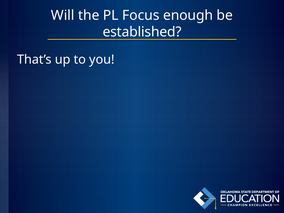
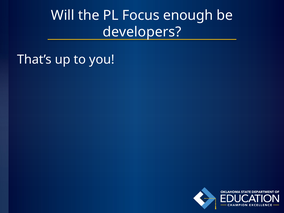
established: established -> developers
